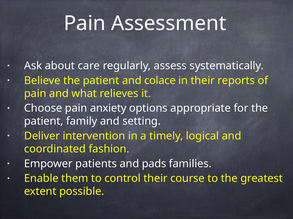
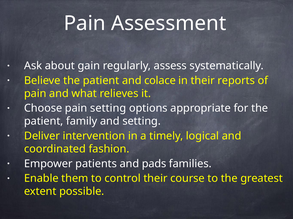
care: care -> gain
pain anxiety: anxiety -> setting
